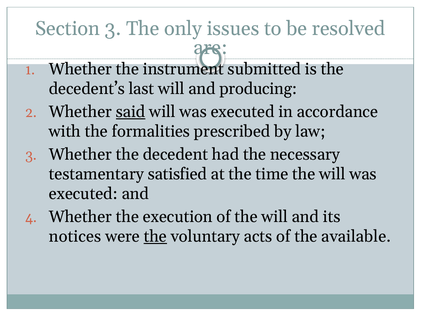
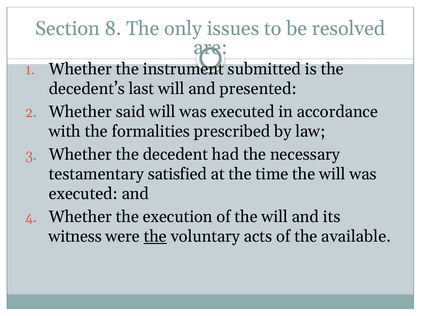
Section 3: 3 -> 8
producing: producing -> presented
said underline: present -> none
notices: notices -> witness
